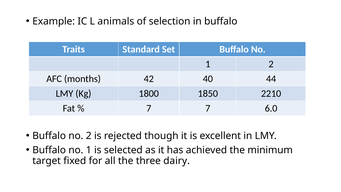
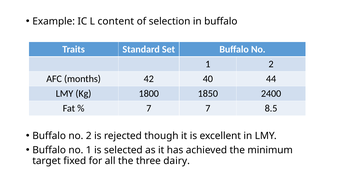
animals: animals -> content
2210: 2210 -> 2400
6.0: 6.0 -> 8.5
